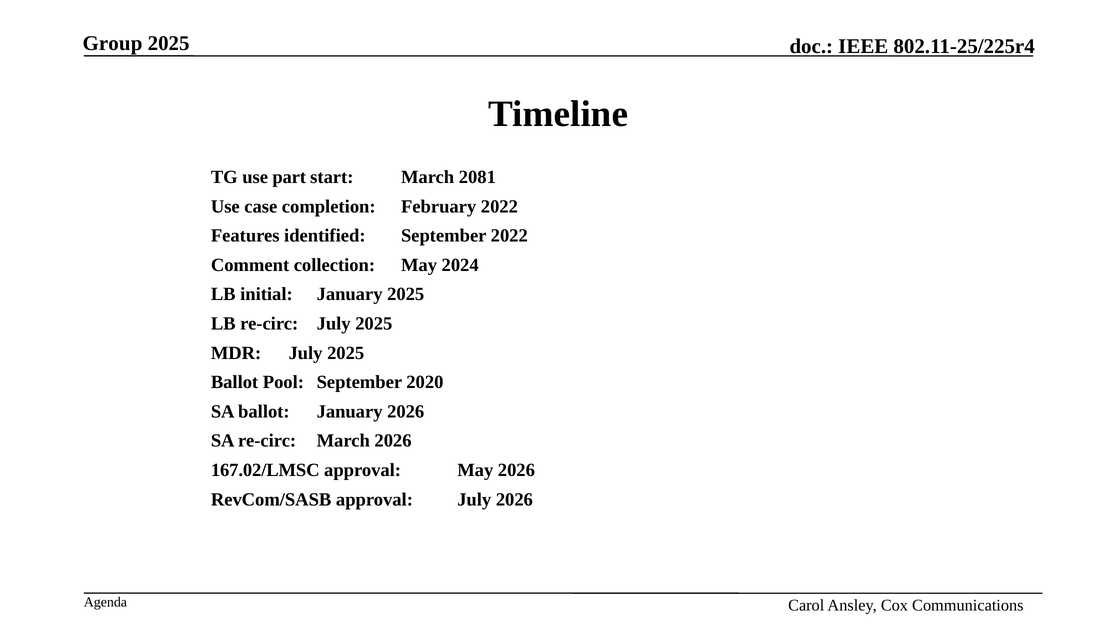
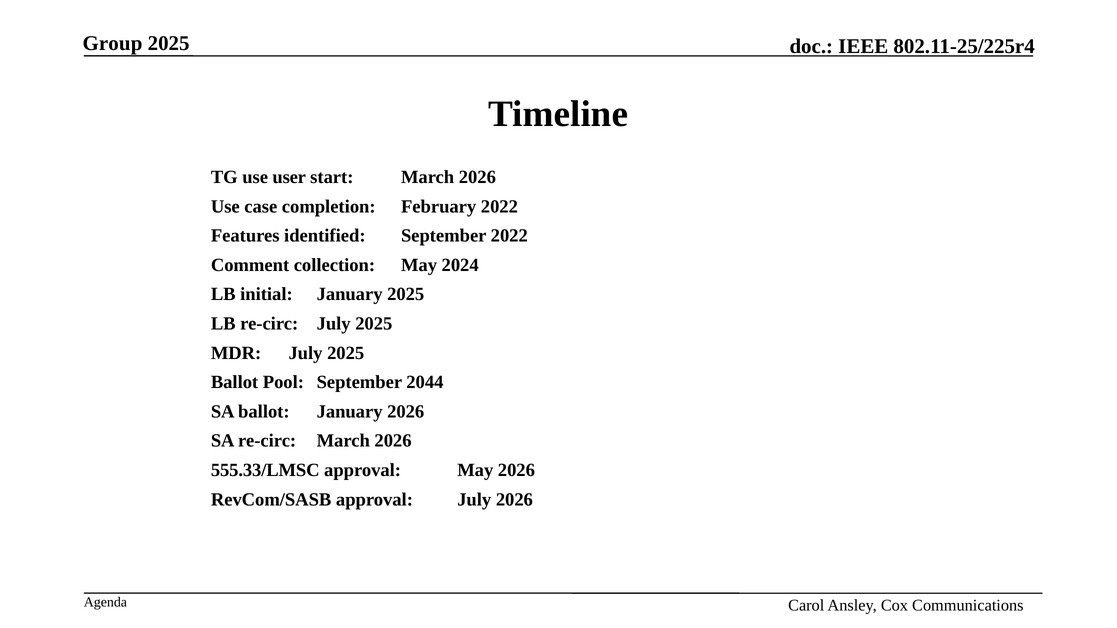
part: part -> user
start March 2081: 2081 -> 2026
2020: 2020 -> 2044
167.02/LMSC: 167.02/LMSC -> 555.33/LMSC
